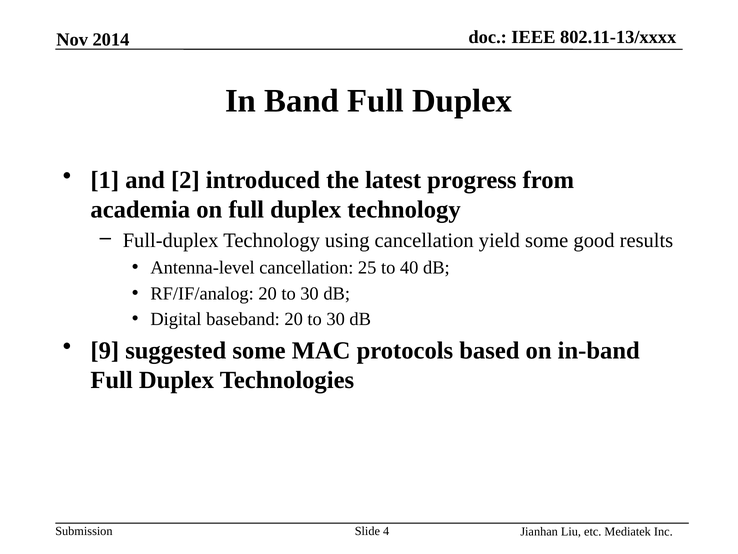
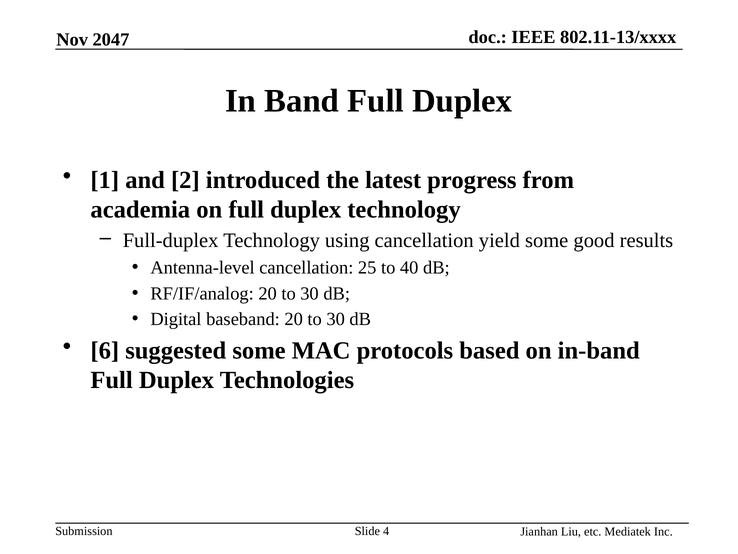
2014: 2014 -> 2047
9: 9 -> 6
